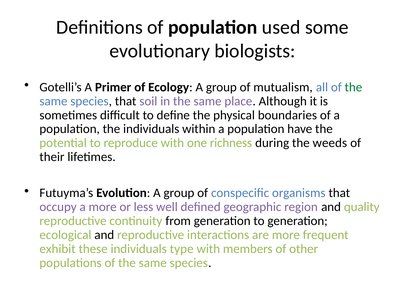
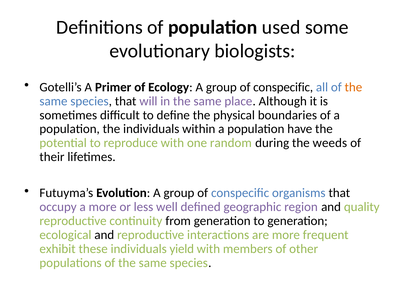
mutualism at (283, 87): mutualism -> conspecific
the at (353, 87) colour: green -> orange
soil: soil -> will
richness: richness -> random
type: type -> yield
